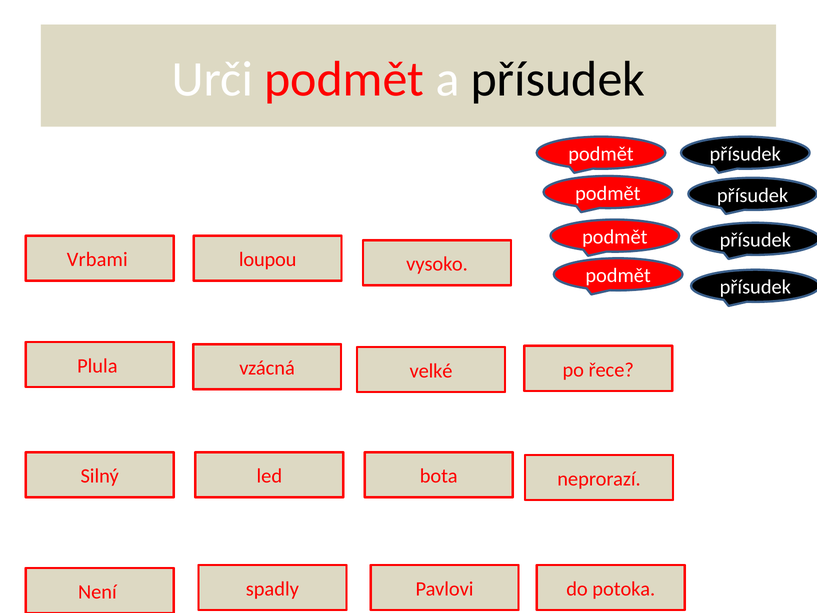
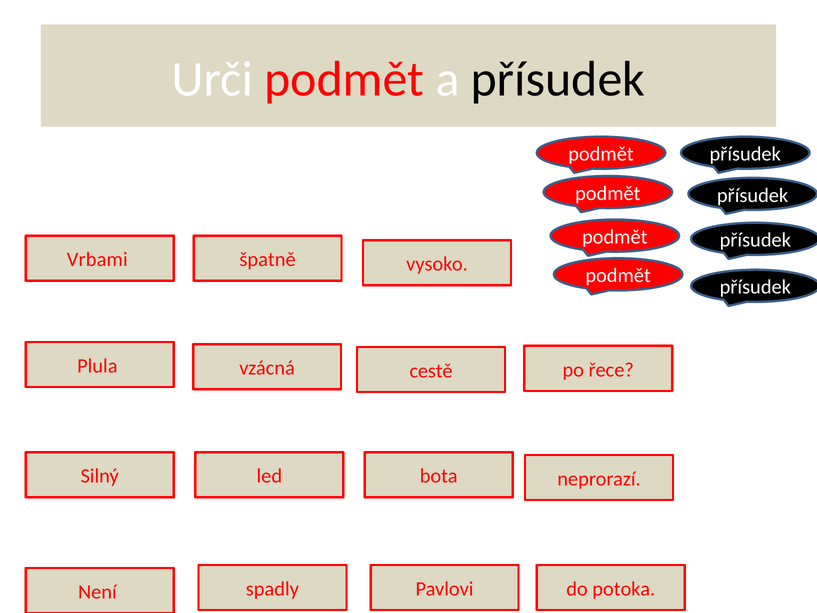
loupou: loupou -> špatně
velké: velké -> cestě
